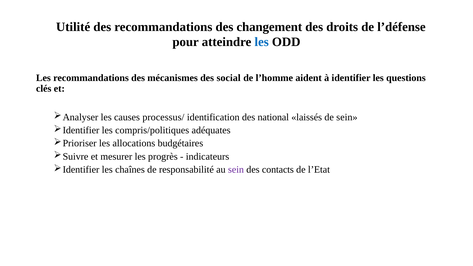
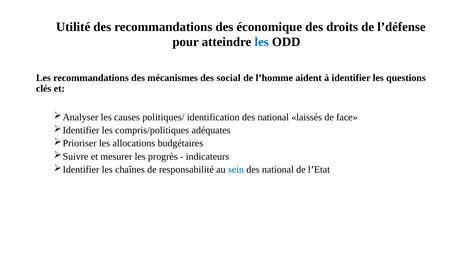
changement: changement -> économique
processus/: processus/ -> politiques/
de sein: sein -> face
sein at (236, 170) colour: purple -> blue
contacts at (278, 170): contacts -> national
